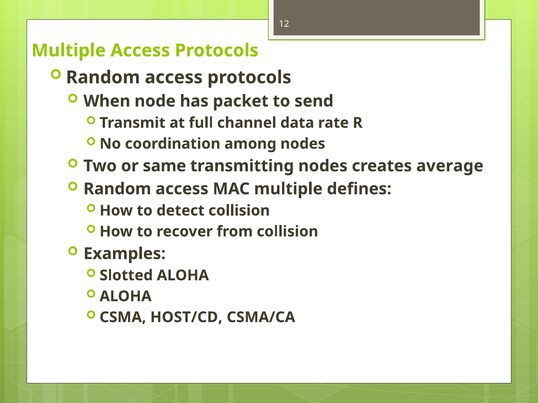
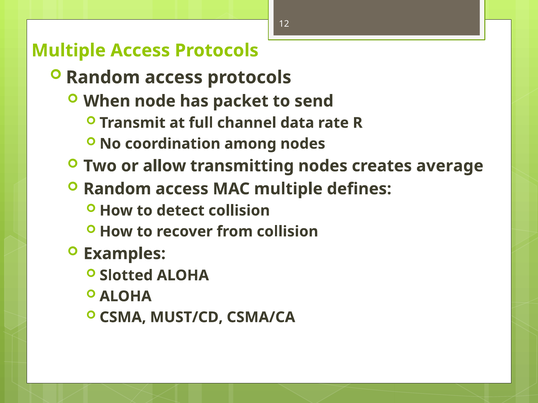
same: same -> allow
HOST/CD: HOST/CD -> MUST/CD
